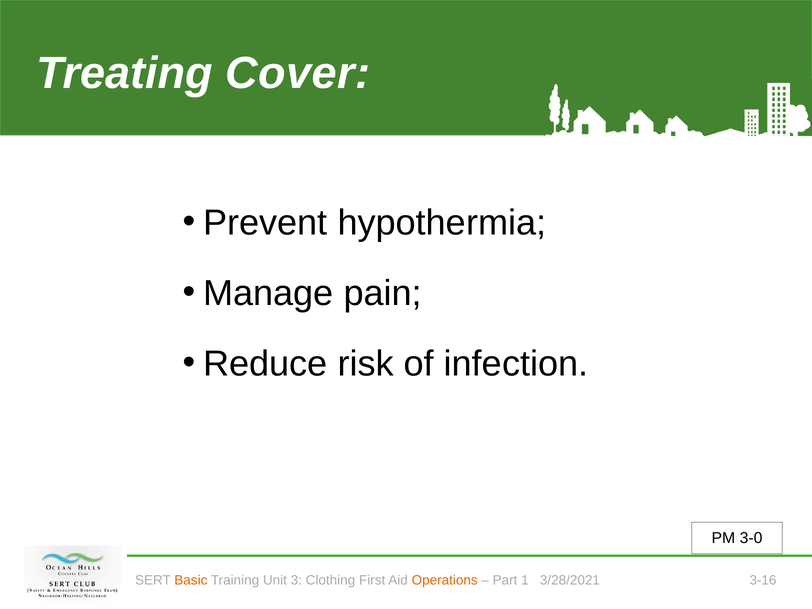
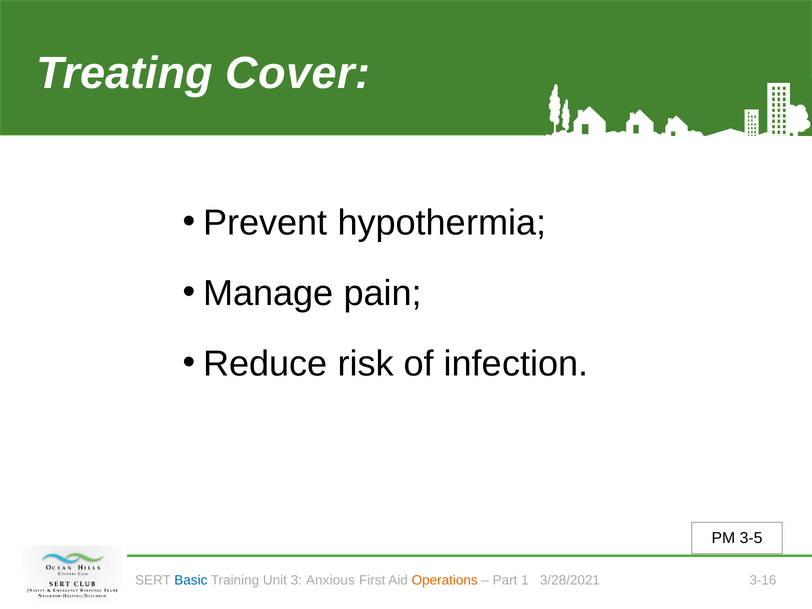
3-0: 3-0 -> 3-5
Basic colour: orange -> blue
Clothing: Clothing -> Anxious
